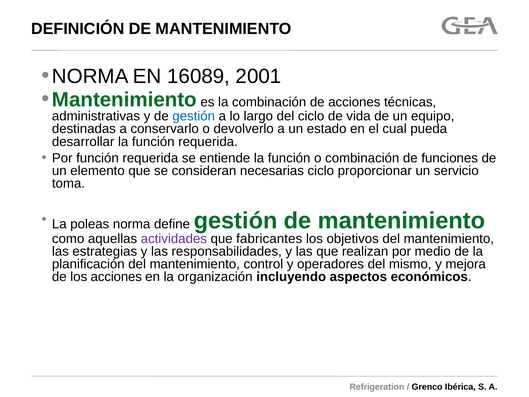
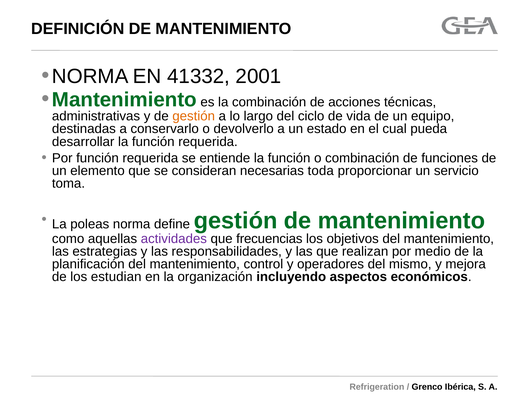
16089: 16089 -> 41332
gestión at (194, 116) colour: blue -> orange
necesarias ciclo: ciclo -> toda
fabricantes: fabricantes -> frecuencias
los acciones: acciones -> estudian
